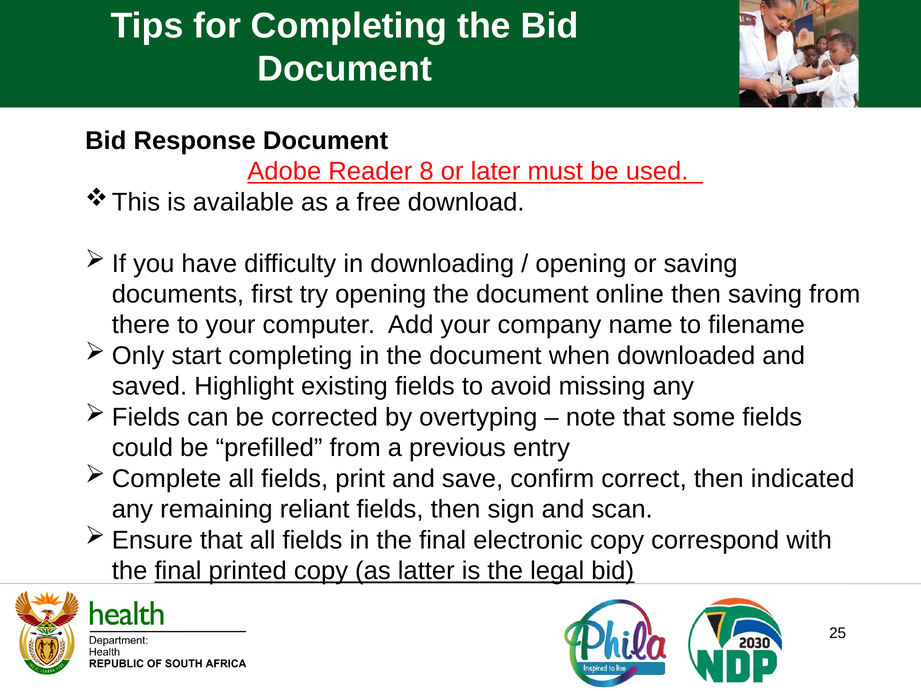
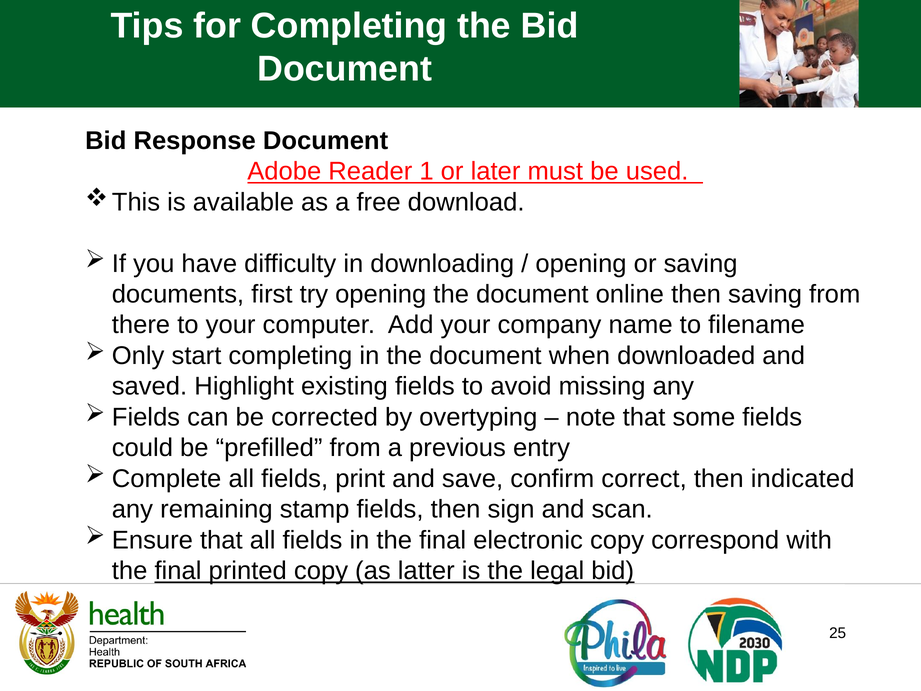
8: 8 -> 1
reliant: reliant -> stamp
